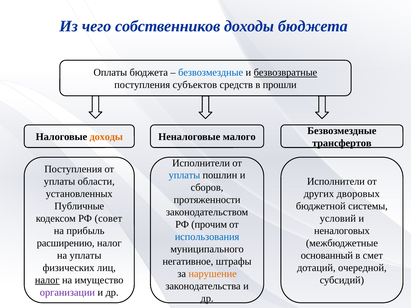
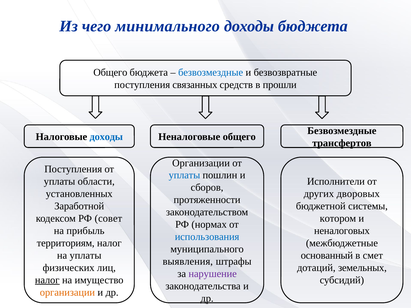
собственников: собственников -> минимального
Оплаты at (110, 73): Оплаты -> Общего
безвозвратные underline: present -> none
субъектов: субъектов -> связанных
доходы at (106, 137) colour: orange -> blue
Неналоговые малого: малого -> общего
Исполнители at (201, 163): Исполнители -> Организации
Публичные: Публичные -> Заработной
условий: условий -> котором
прочим: прочим -> нормах
расширению: расширению -> территориям
негативное: негативное -> выявления
очередной: очередной -> земельных
нарушение colour: orange -> purple
организации at (67, 293) colour: purple -> orange
